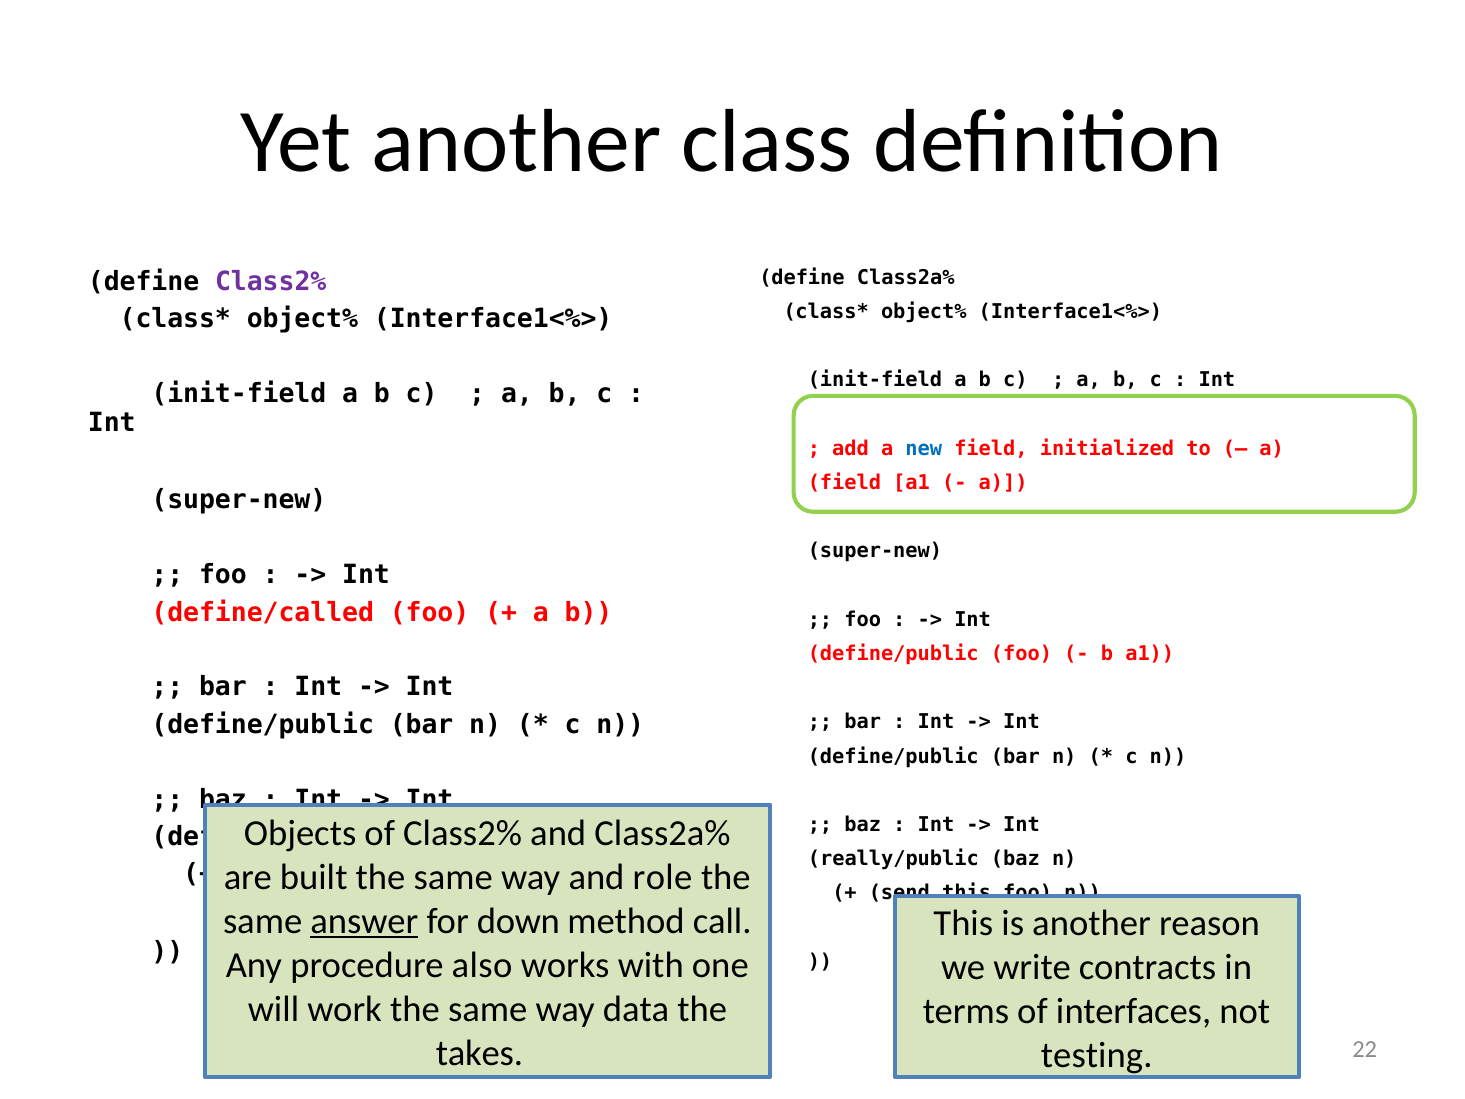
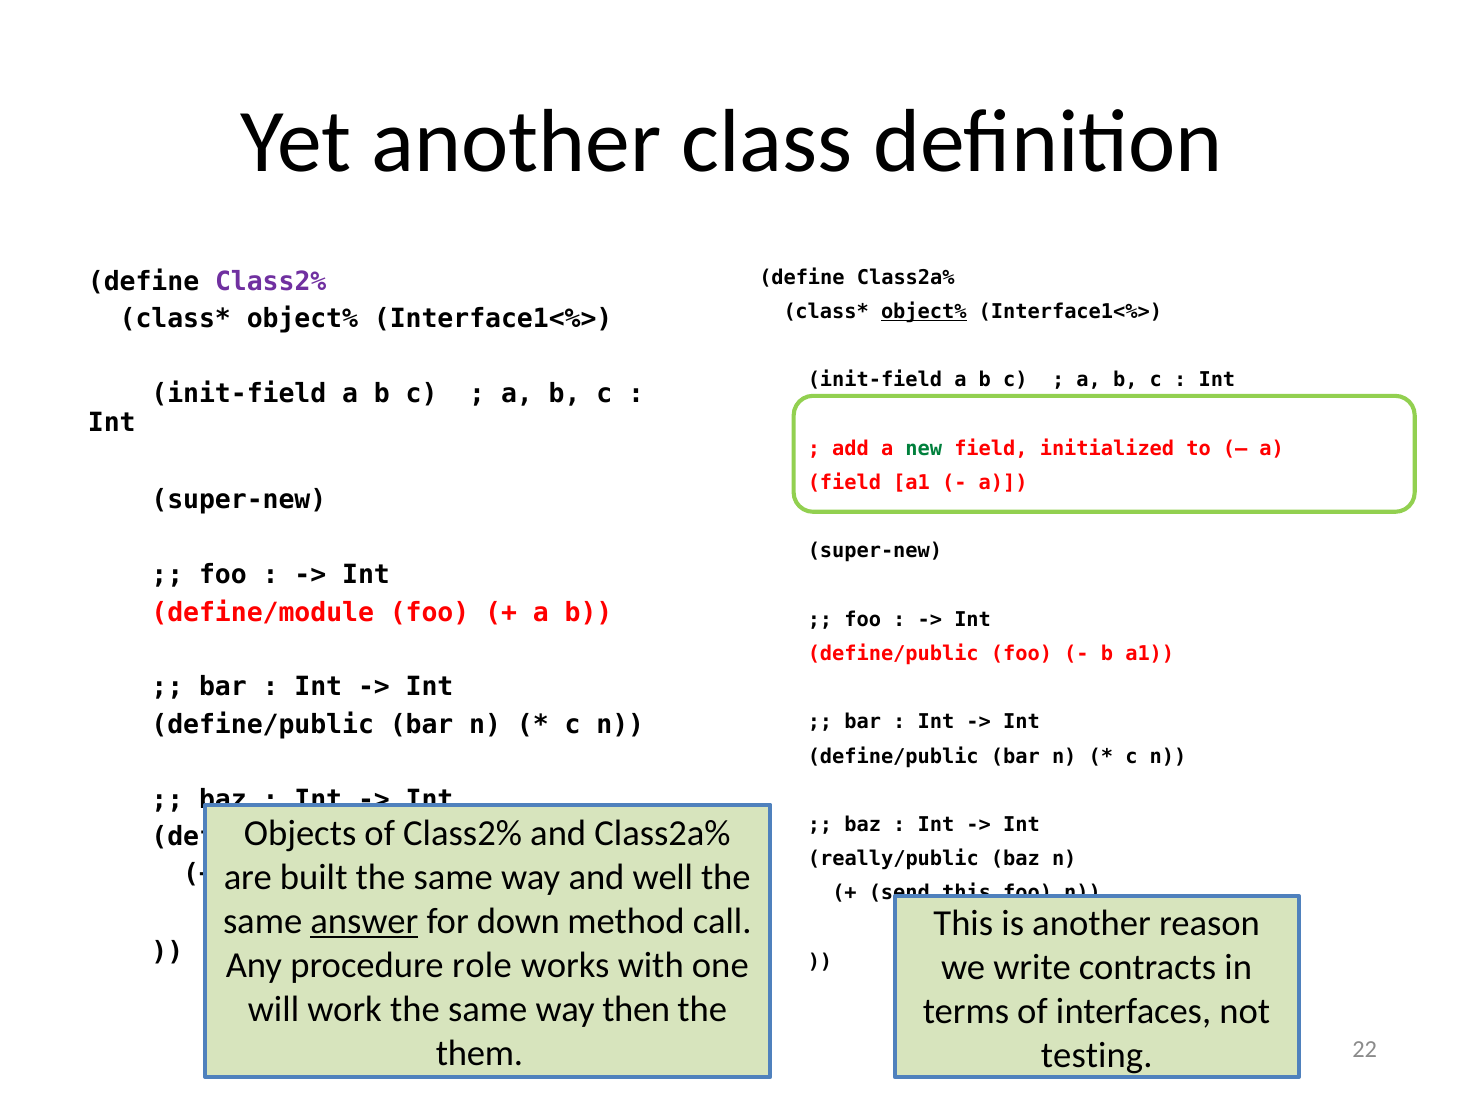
object% at (924, 312) underline: none -> present
new colour: blue -> green
define/called: define/called -> define/module
role: role -> well
also: also -> role
data: data -> then
takes: takes -> them
